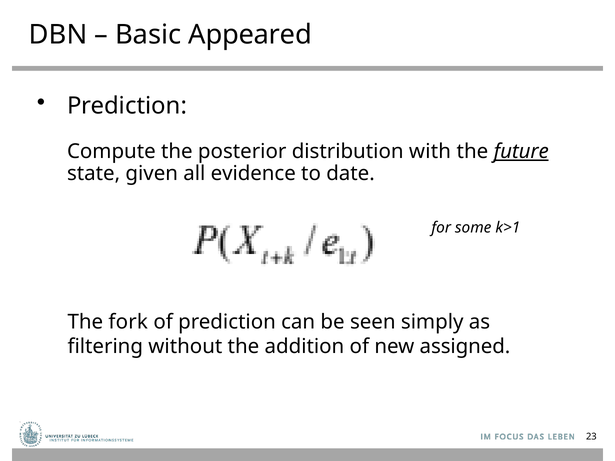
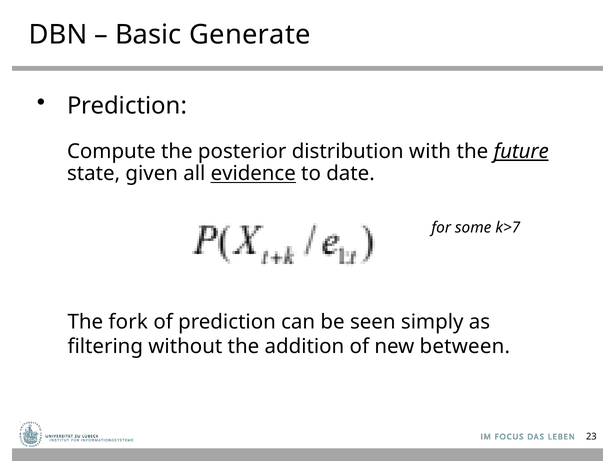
Appeared: Appeared -> Generate
evidence underline: none -> present
k>1: k>1 -> k>7
assigned: assigned -> between
